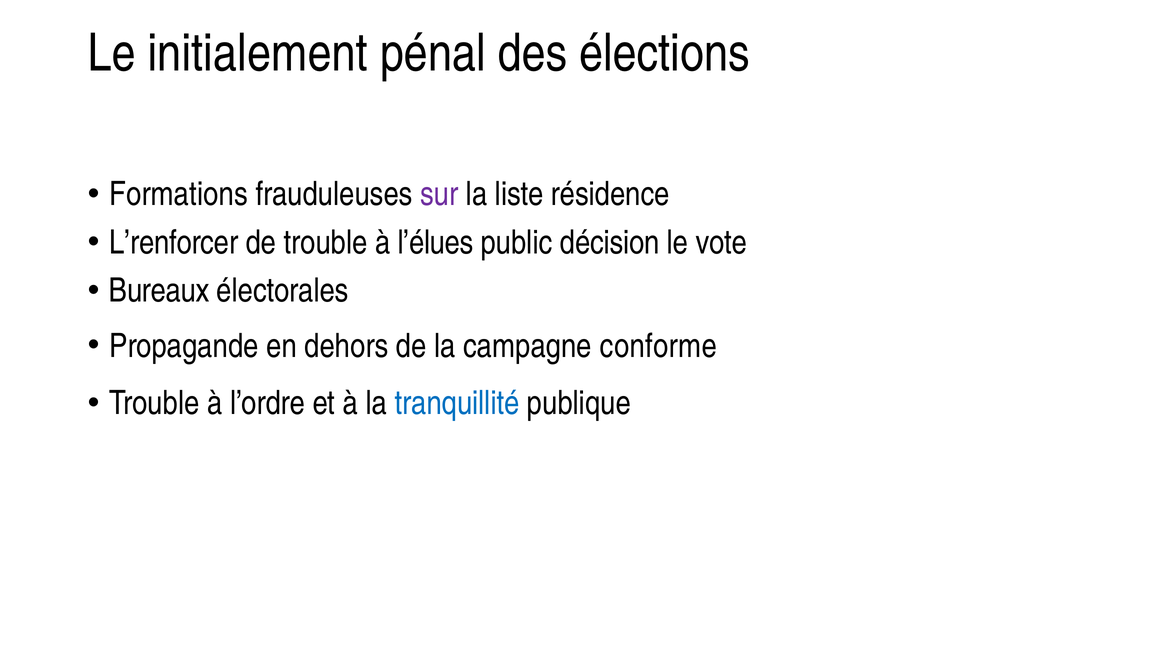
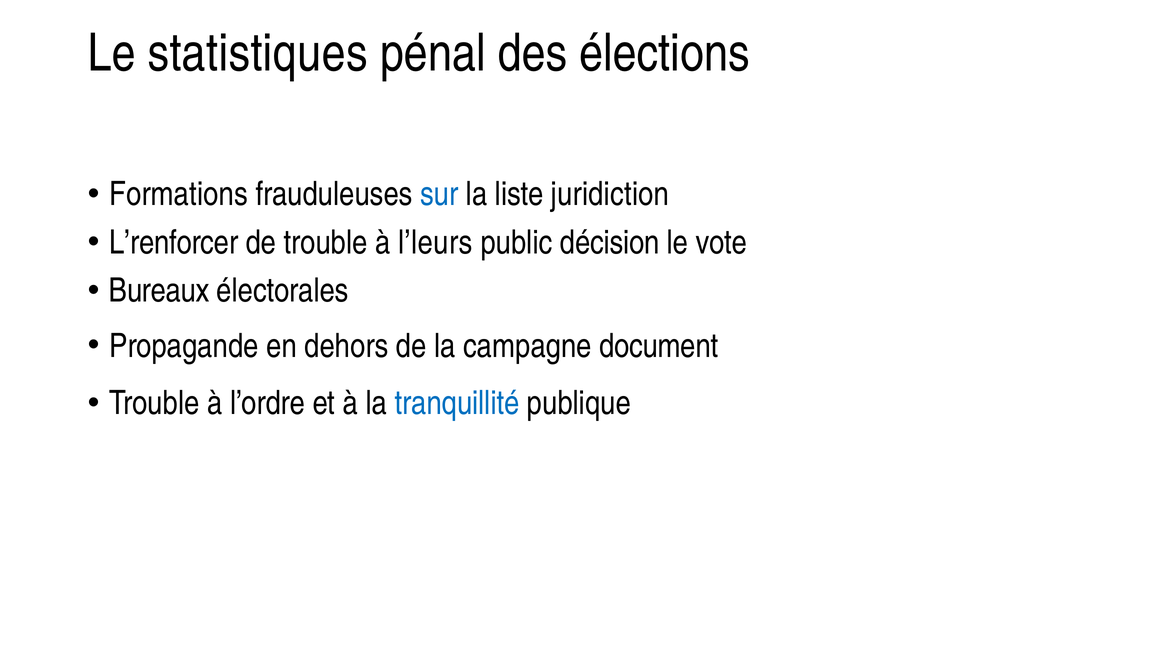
initialement: initialement -> statistiques
sur colour: purple -> blue
résidence: résidence -> juridiction
l’élues: l’élues -> l’leurs
conforme: conforme -> document
